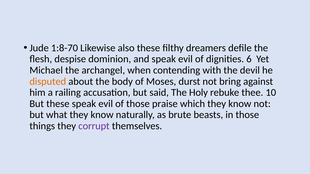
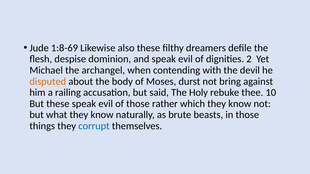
1:8-70: 1:8-70 -> 1:8-69
6: 6 -> 2
praise: praise -> rather
corrupt colour: purple -> blue
